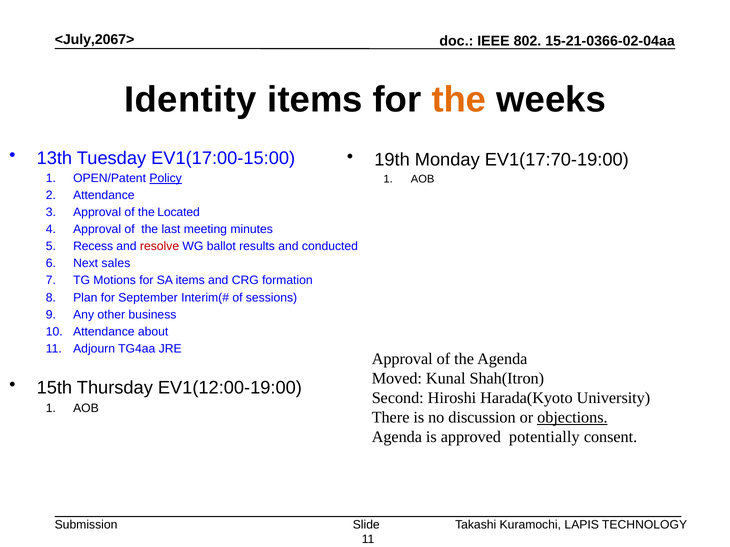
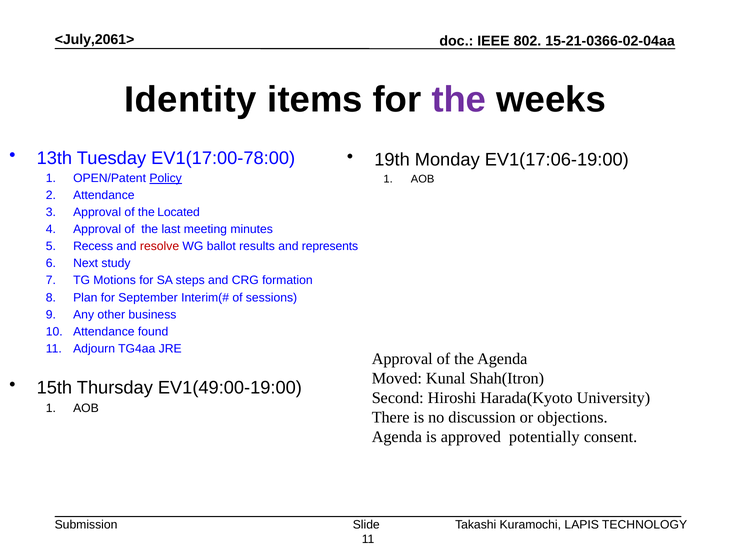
<July,2067>: <July,2067> -> <July,2061>
the at (459, 100) colour: orange -> purple
EV1(17:00-15:00: EV1(17:00-15:00 -> EV1(17:00-78:00
EV1(17:70-19:00: EV1(17:70-19:00 -> EV1(17:06-19:00
conducted: conducted -> represents
sales: sales -> study
SA items: items -> steps
about: about -> found
EV1(12:00-19:00: EV1(12:00-19:00 -> EV1(49:00-19:00
objections underline: present -> none
